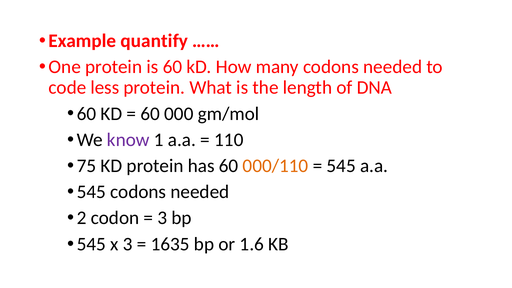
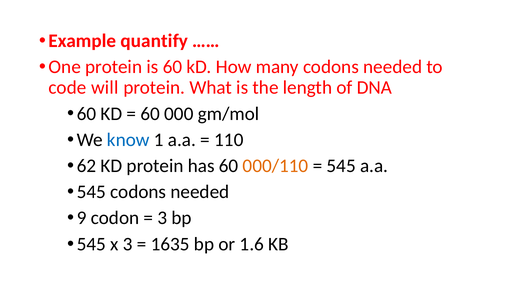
less: less -> will
know colour: purple -> blue
75: 75 -> 62
2: 2 -> 9
